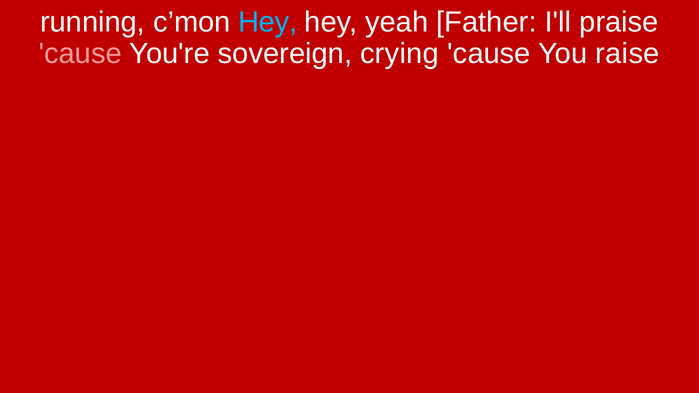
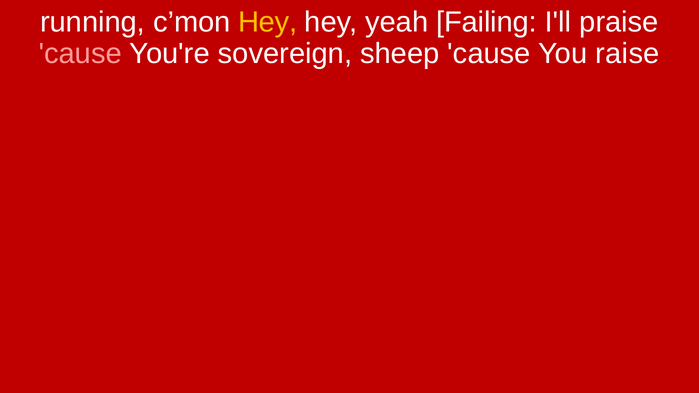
Hey at (268, 22) colour: light blue -> yellow
Father: Father -> Failing
crying: crying -> sheep
